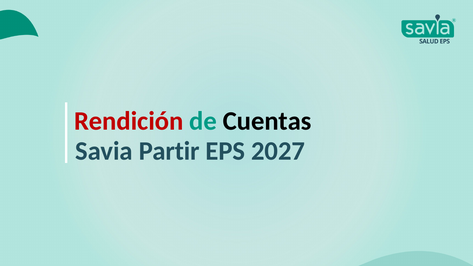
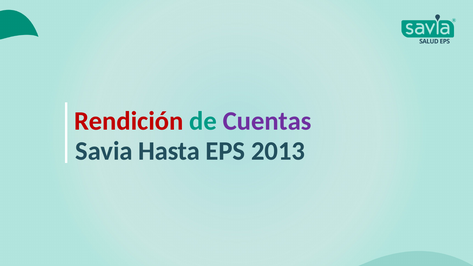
Cuentas colour: black -> purple
Partir: Partir -> Hasta
2027: 2027 -> 2013
